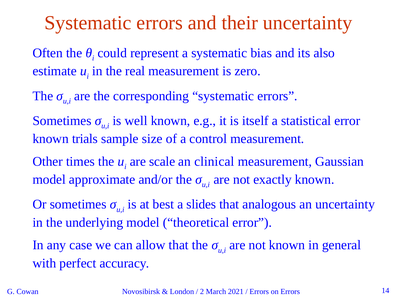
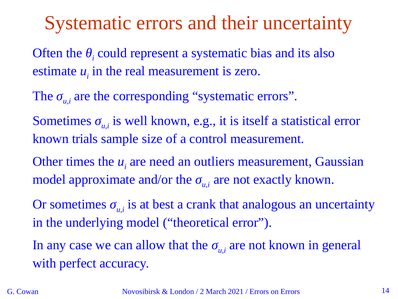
scale: scale -> need
clinical: clinical -> outliers
slides: slides -> crank
